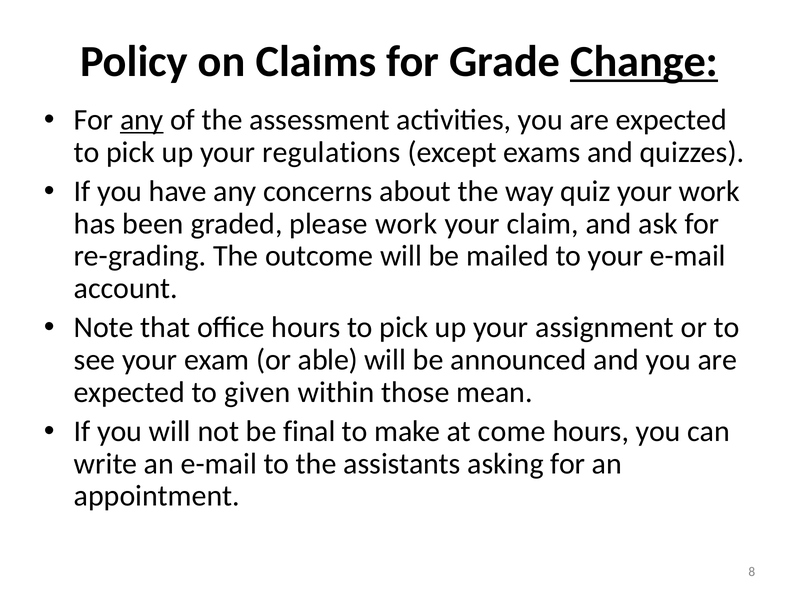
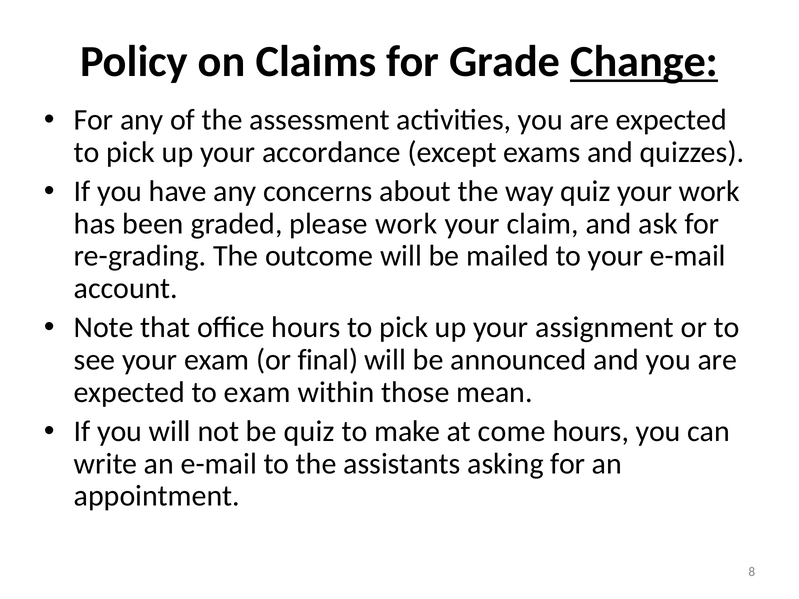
any at (142, 120) underline: present -> none
regulations: regulations -> accordance
able: able -> final
to given: given -> exam
be final: final -> quiz
